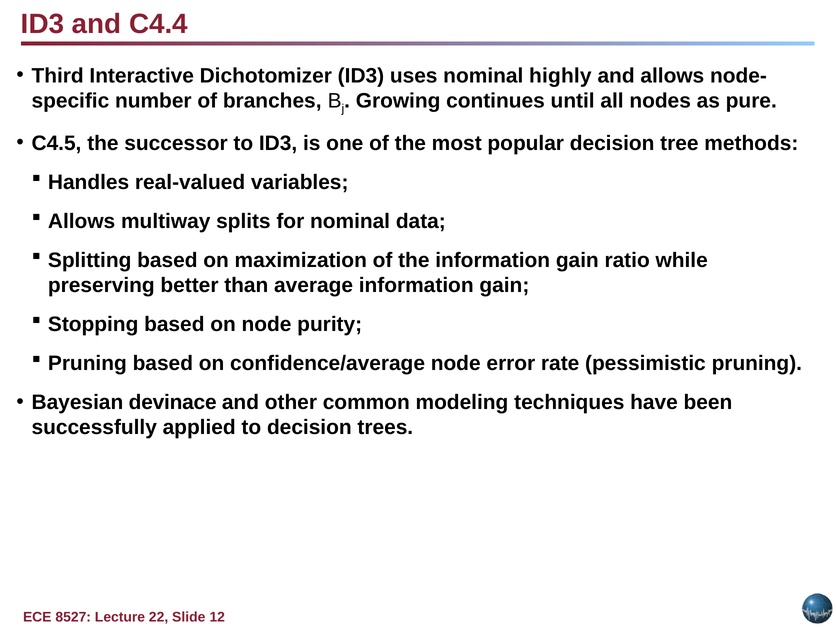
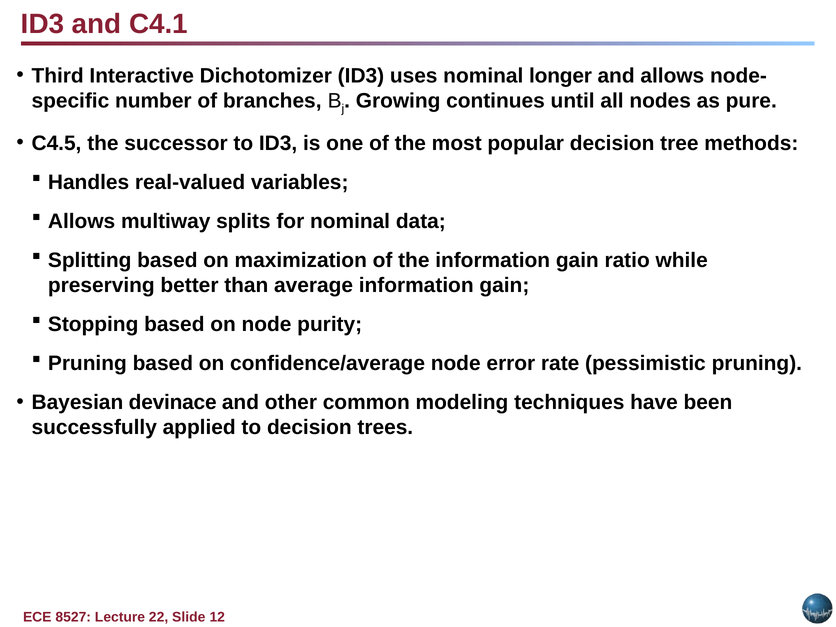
C4.4: C4.4 -> C4.1
highly: highly -> longer
